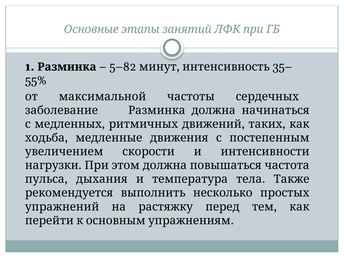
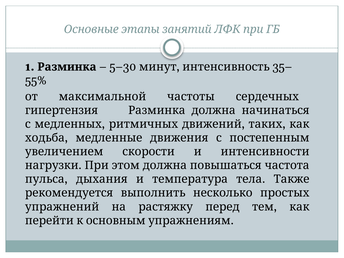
5–82: 5–82 -> 5–30
заболевание: заболевание -> гипертензия
